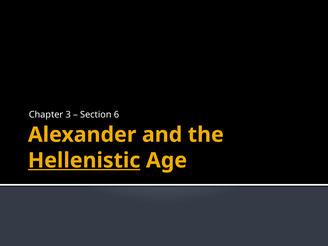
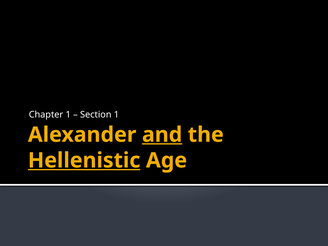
Chapter 3: 3 -> 1
Section 6: 6 -> 1
and underline: none -> present
